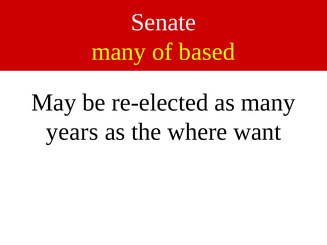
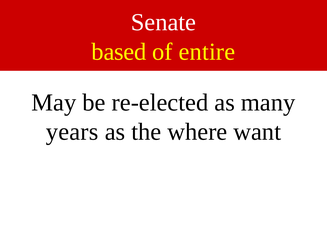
many at (119, 52): many -> based
based: based -> entire
